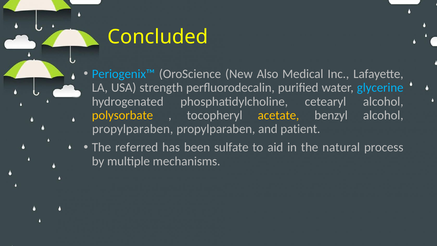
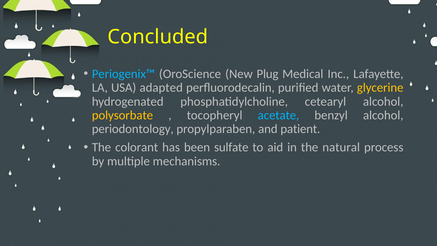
Also: Also -> Plug
strength: strength -> adapted
glycerine colour: light blue -> yellow
acetate colour: yellow -> light blue
propylparaben at (133, 129): propylparaben -> periodontology
referred: referred -> colorant
